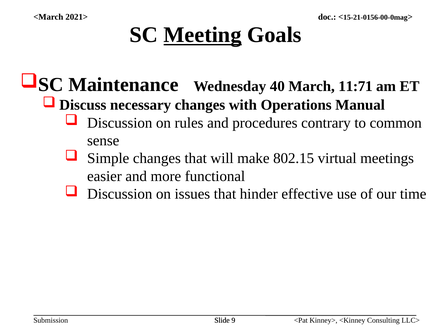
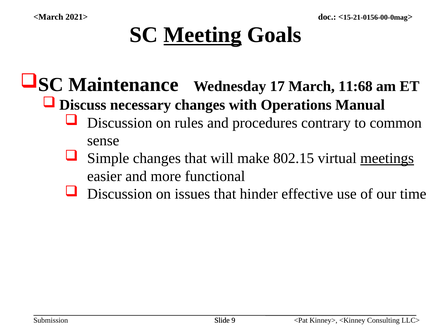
40: 40 -> 17
11:71: 11:71 -> 11:68
meetings underline: none -> present
